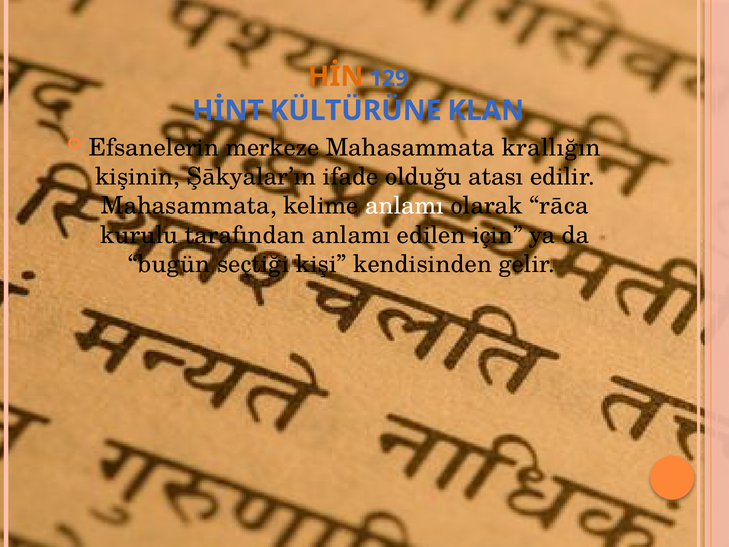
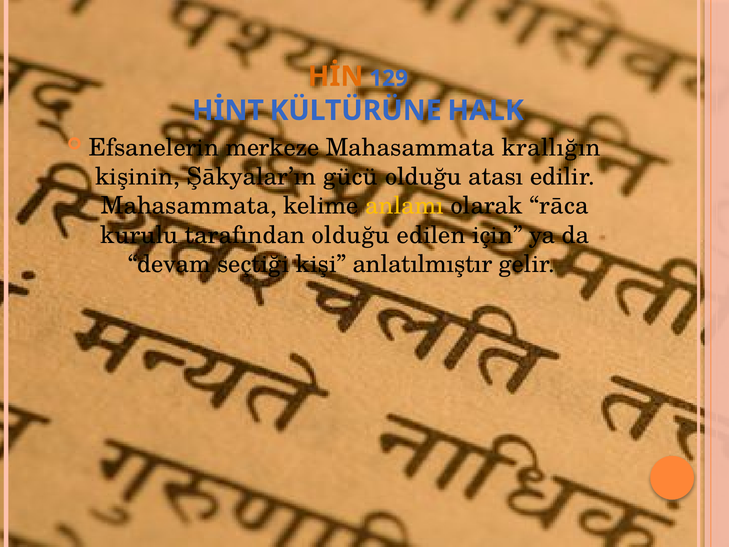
KLAN: KLAN -> HALK
ifade: ifade -> gücü
anlamı at (405, 206) colour: white -> yellow
tarafından anlamı: anlamı -> olduğu
bugün: bugün -> devam
kendisinden: kendisinden -> anlatılmıştır
